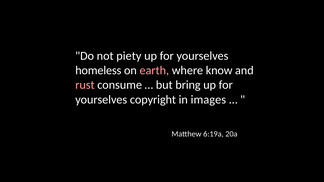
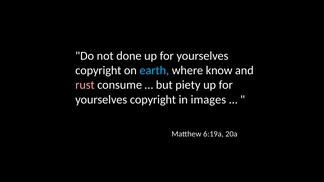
piety: piety -> done
homeless at (98, 70): homeless -> copyright
earth colour: pink -> light blue
bring: bring -> piety
